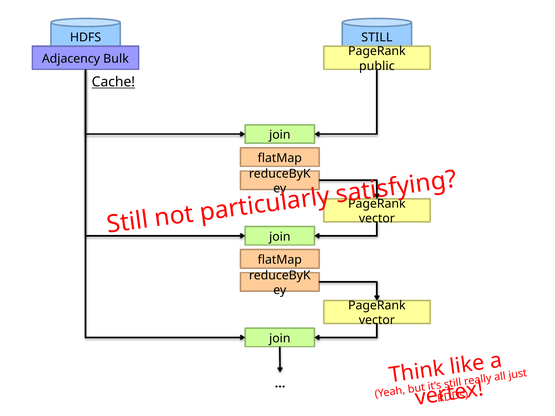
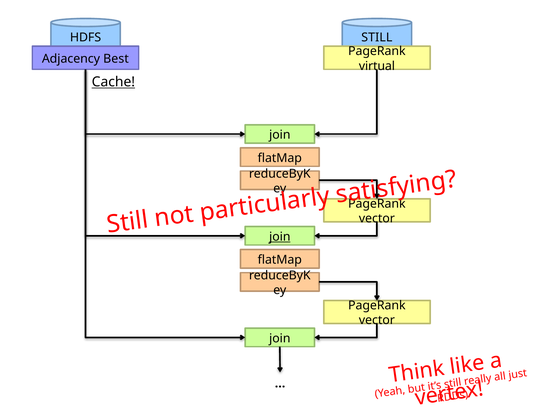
Bulk: Bulk -> Best
public: public -> virtual
join at (280, 237) underline: none -> present
